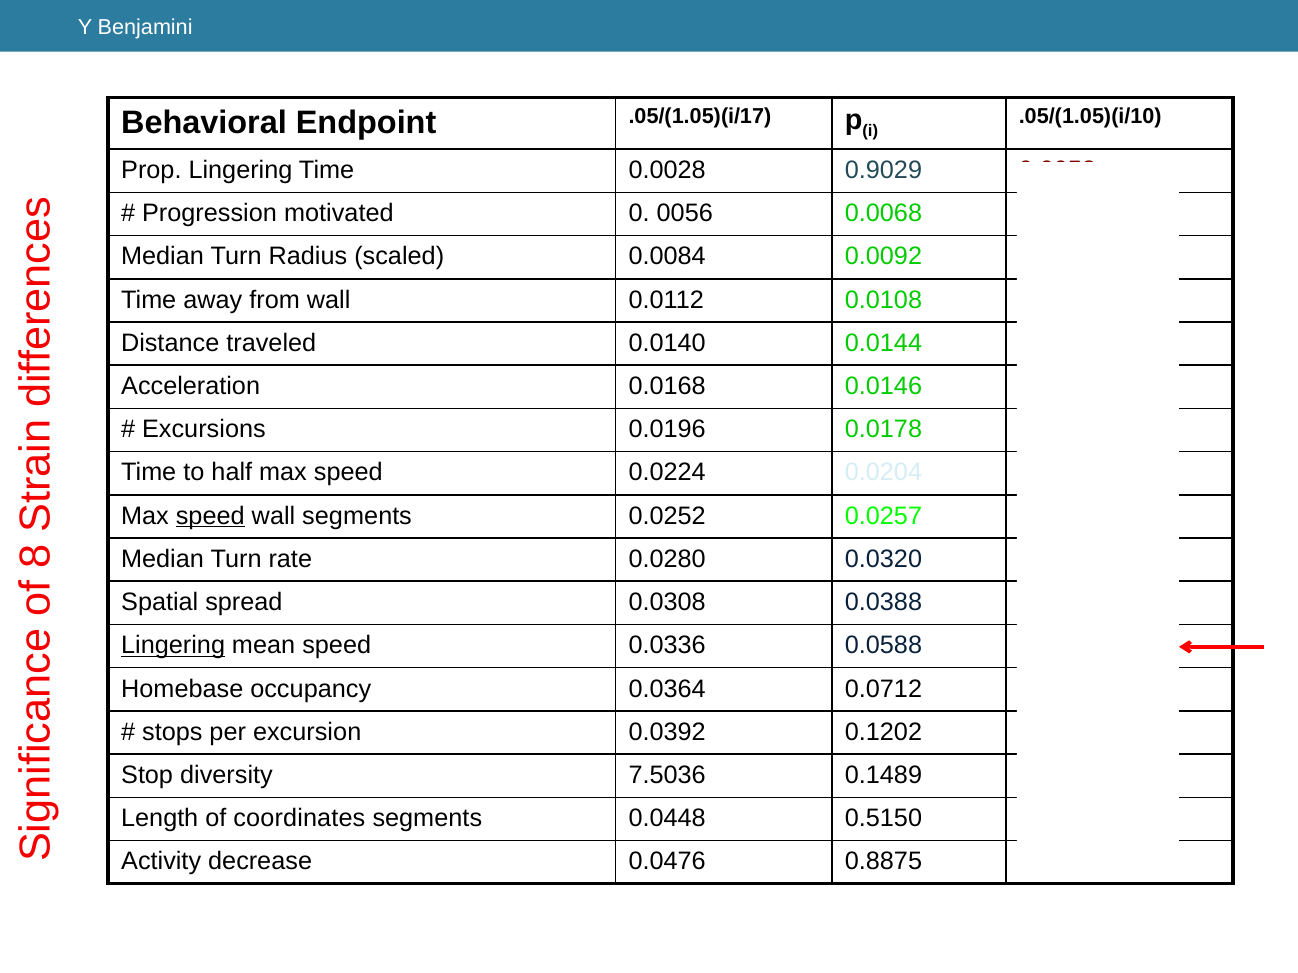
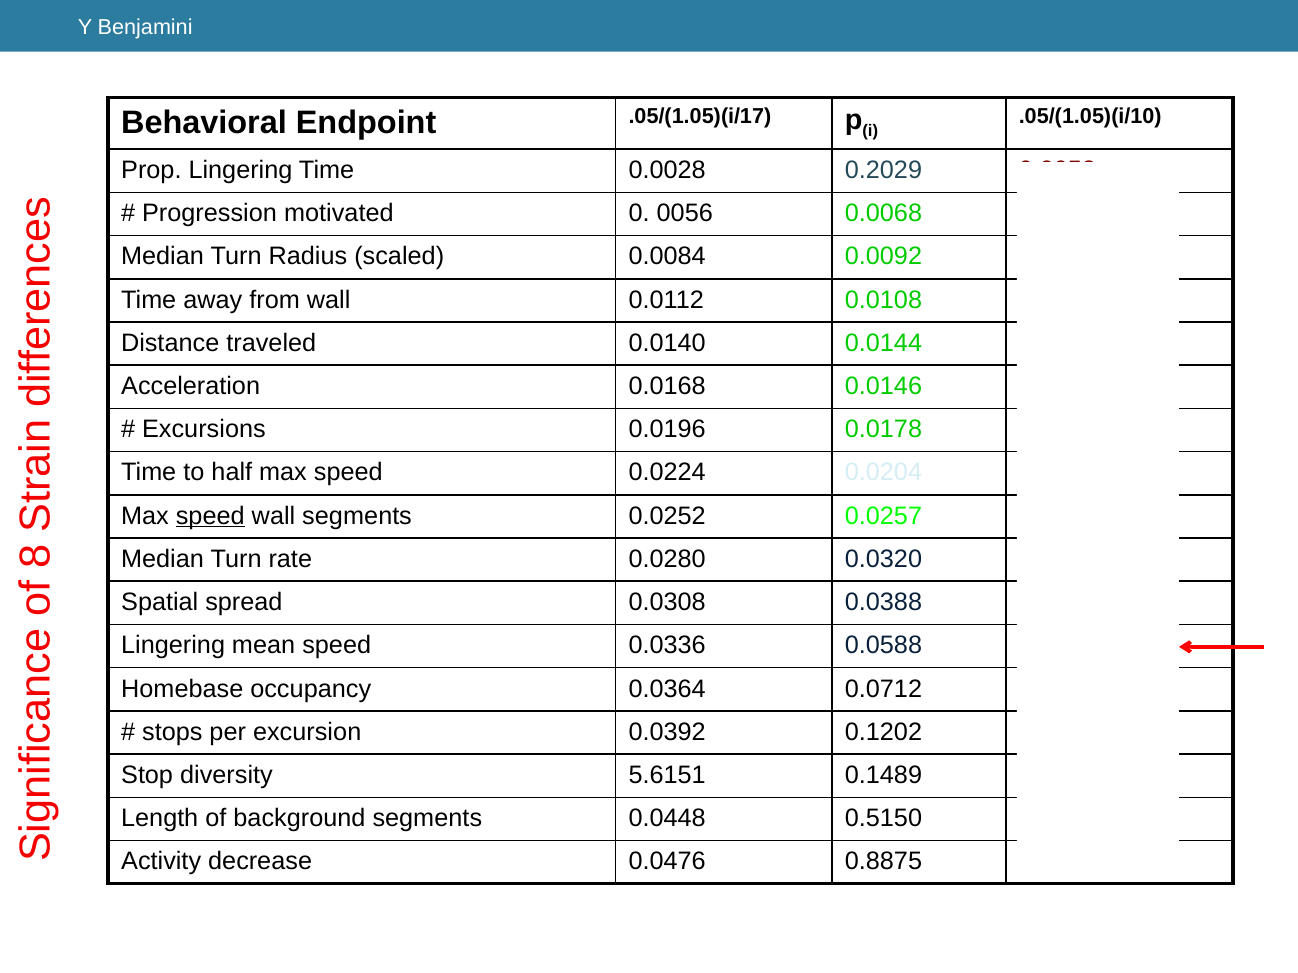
0.9029: 0.9029 -> 0.2029
Lingering at (173, 646) underline: present -> none
7.5036: 7.5036 -> 5.6151
coordinates: coordinates -> background
